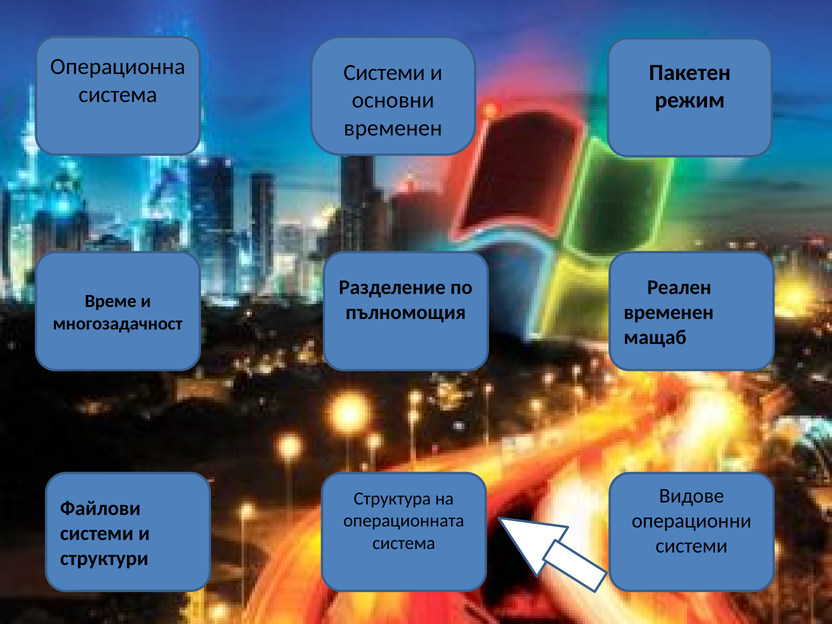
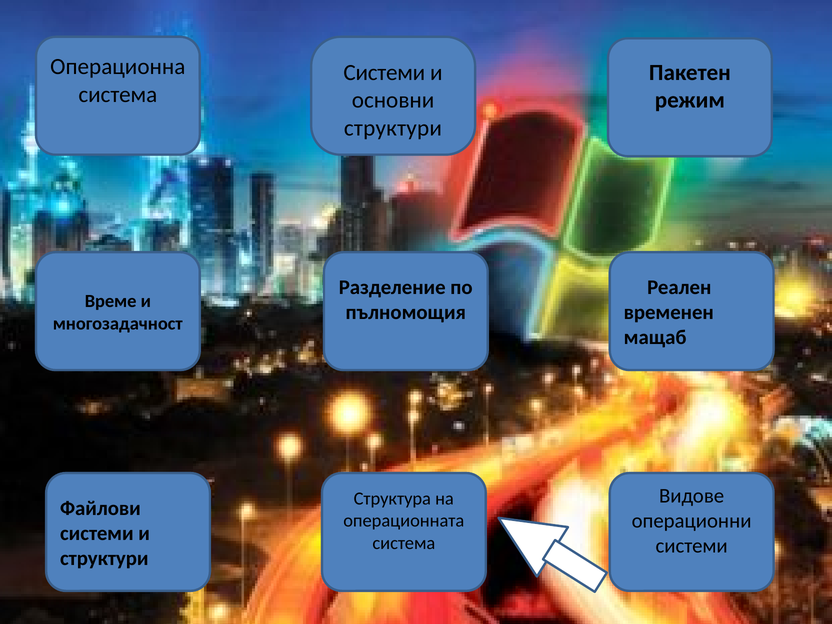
временен at (393, 128): временен -> структури
